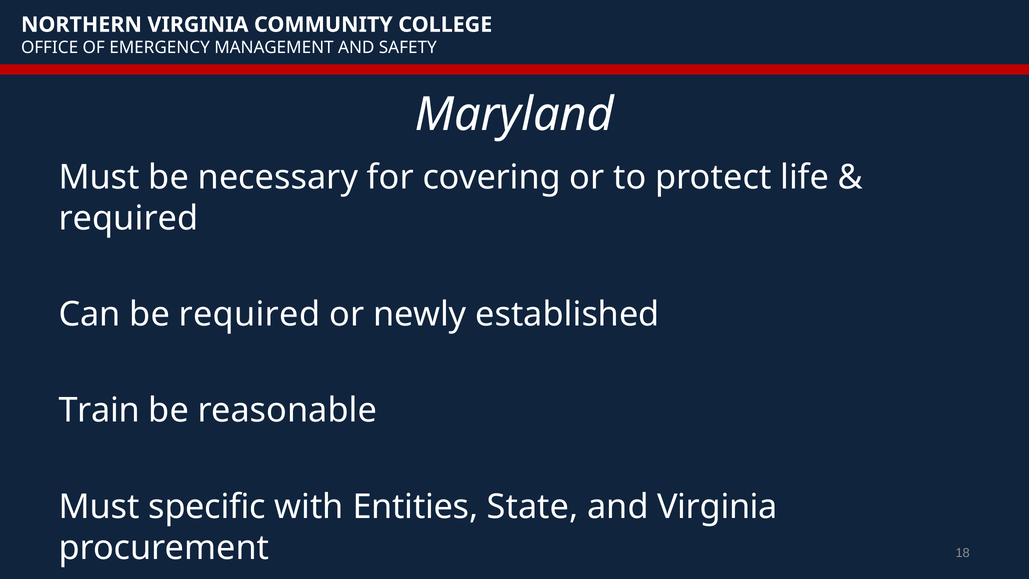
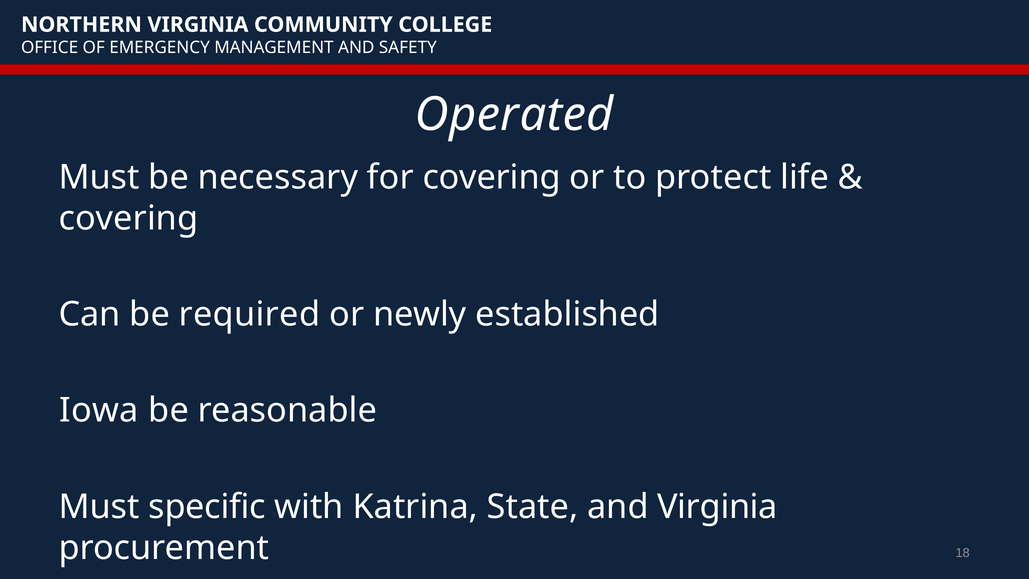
Maryland: Maryland -> Operated
required at (128, 218): required -> covering
Train: Train -> Iowa
Entities: Entities -> Katrina
